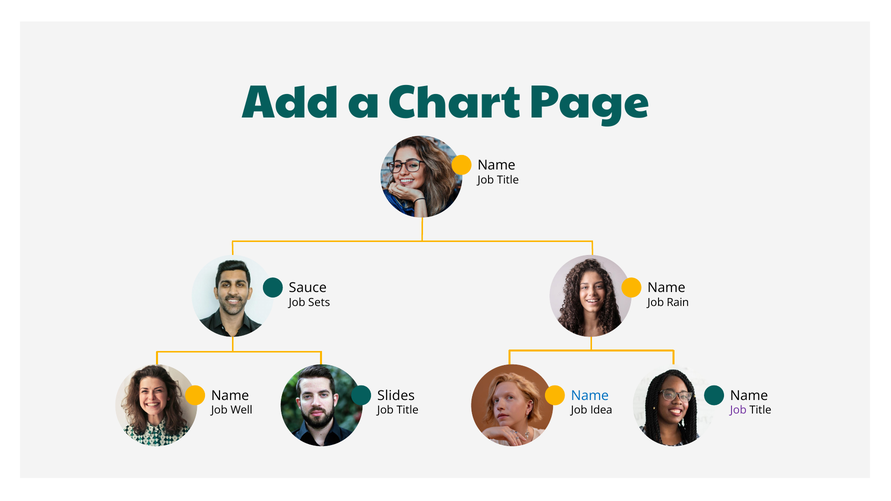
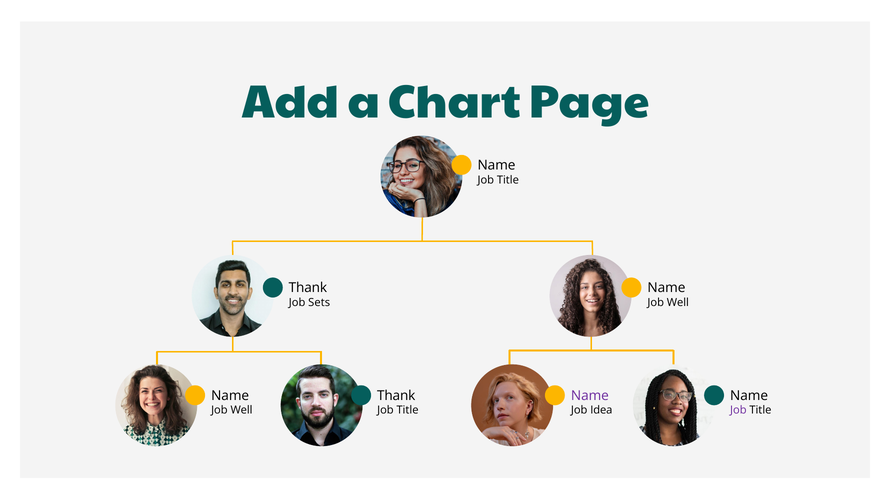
Sauce at (308, 288): Sauce -> Thank
Rain at (678, 303): Rain -> Well
Slides at (396, 396): Slides -> Thank
Name at (590, 396) colour: blue -> purple
